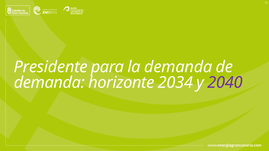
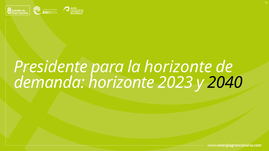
la demanda: demanda -> horizonte
2034: 2034 -> 2023
2040 colour: purple -> black
